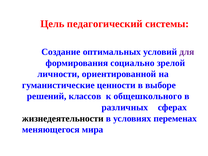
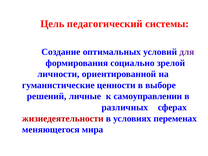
классов: классов -> личные
общешкольного: общешкольного -> самоуправлении
жизнедеятельности colour: black -> red
